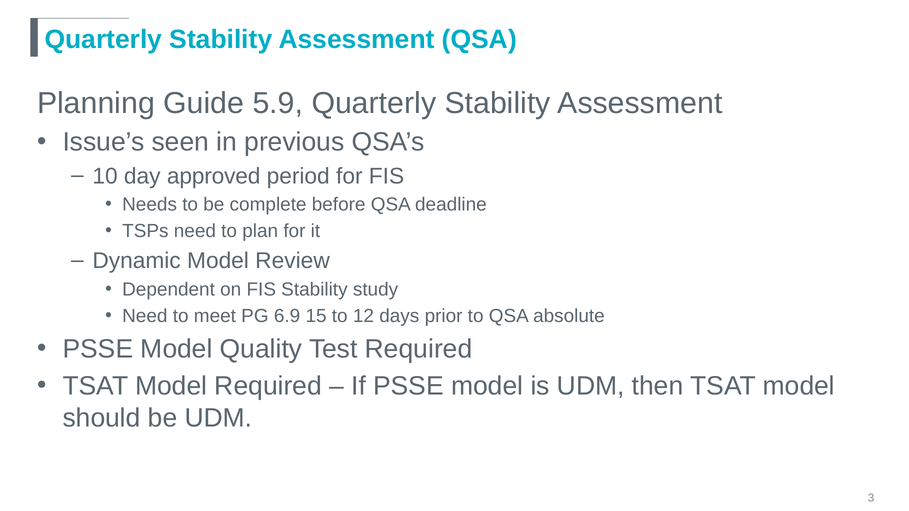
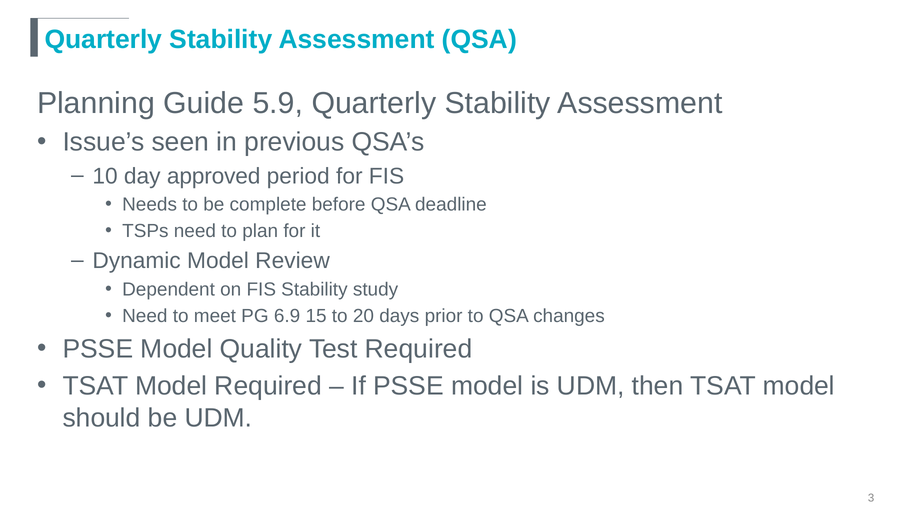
12: 12 -> 20
absolute: absolute -> changes
